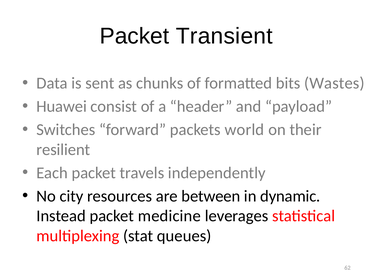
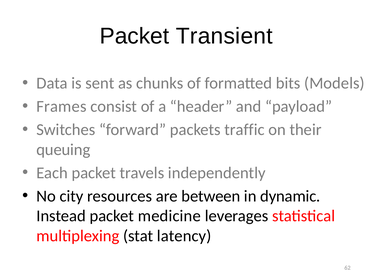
Wastes: Wastes -> Models
Huawei: Huawei -> Frames
world: world -> traffic
resilient: resilient -> queuing
queues: queues -> latency
